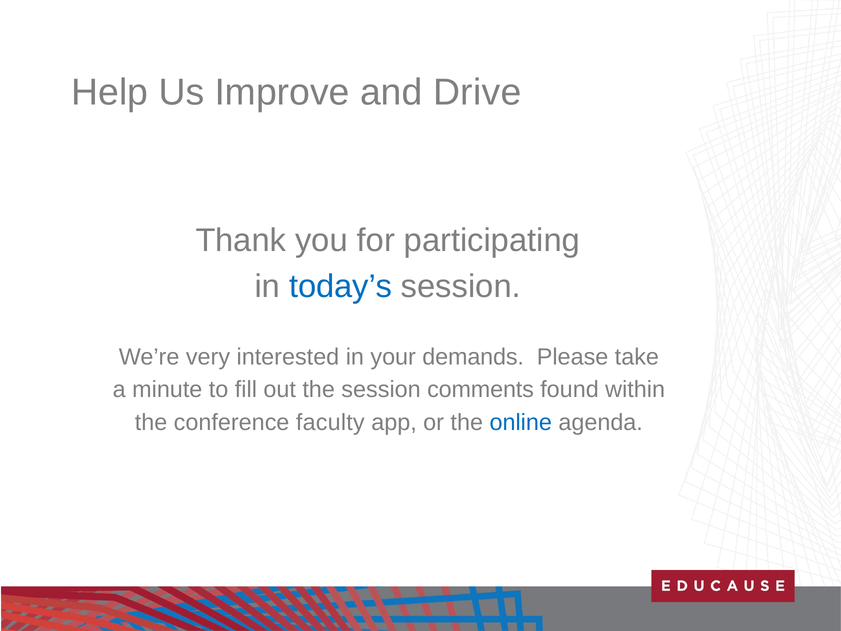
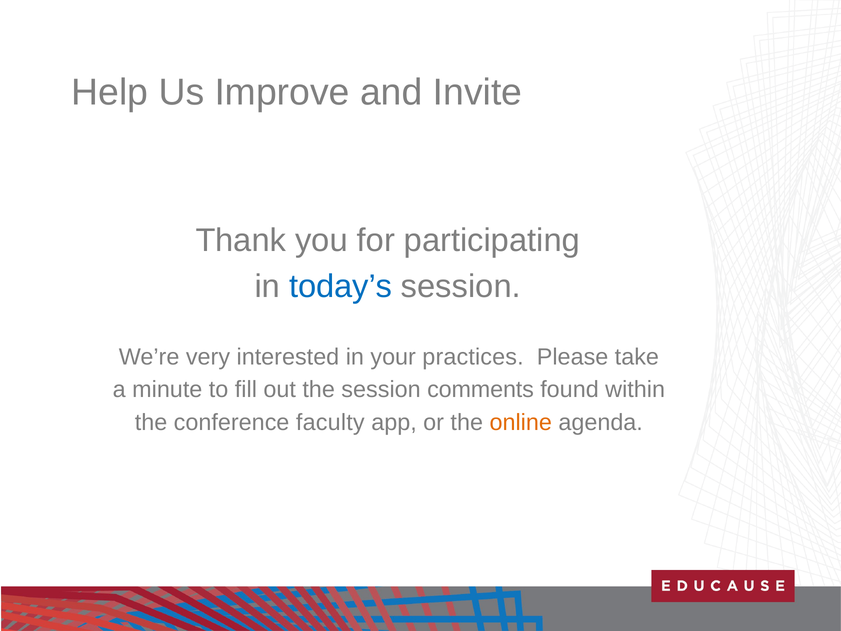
Drive: Drive -> Invite
demands: demands -> practices
online colour: blue -> orange
